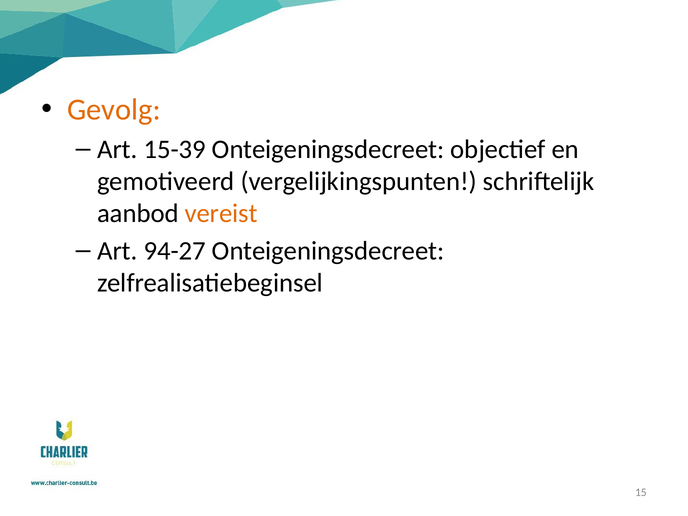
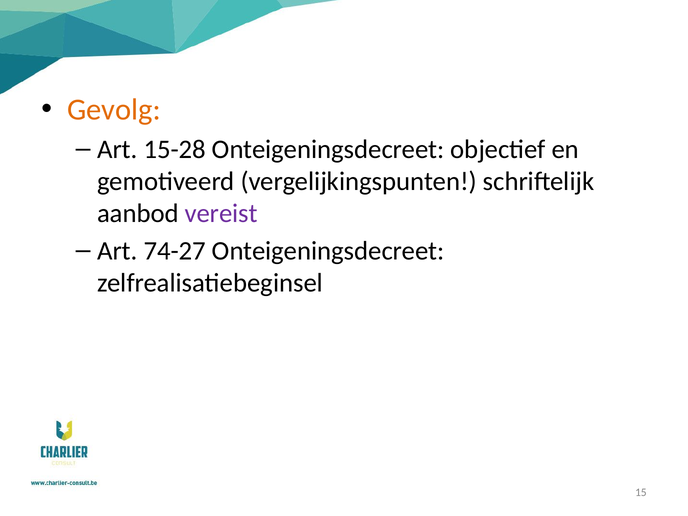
15-39: 15-39 -> 15-28
vereist colour: orange -> purple
94-27: 94-27 -> 74-27
